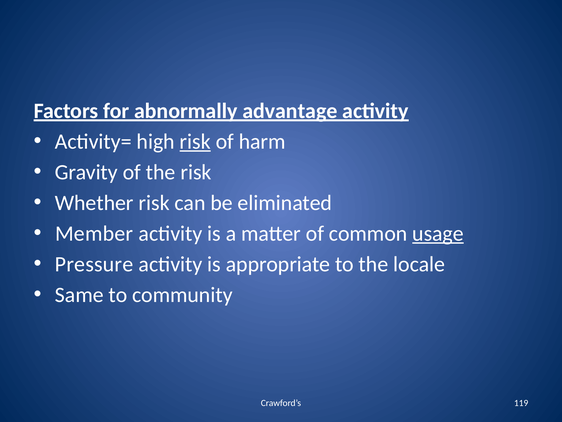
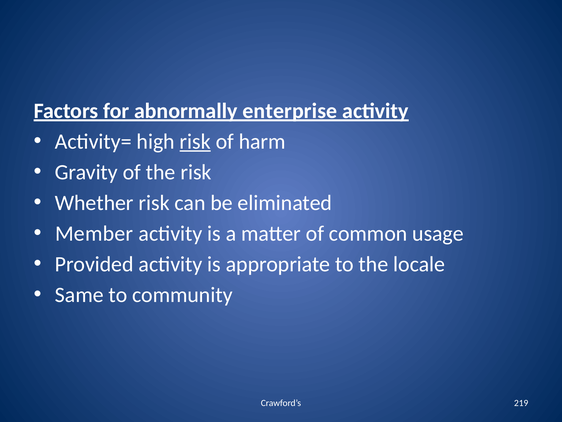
advantage: advantage -> enterprise
usage underline: present -> none
Pressure: Pressure -> Provided
119: 119 -> 219
